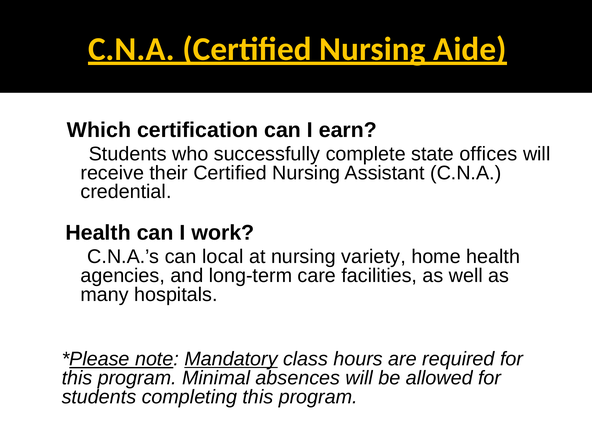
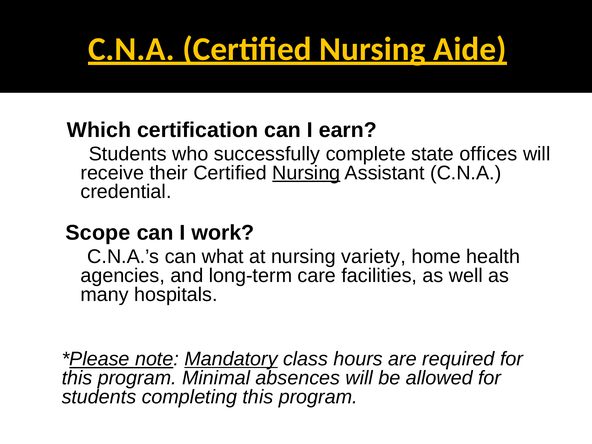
Nursing at (306, 173) underline: none -> present
Health at (98, 233): Health -> Scope
local: local -> what
